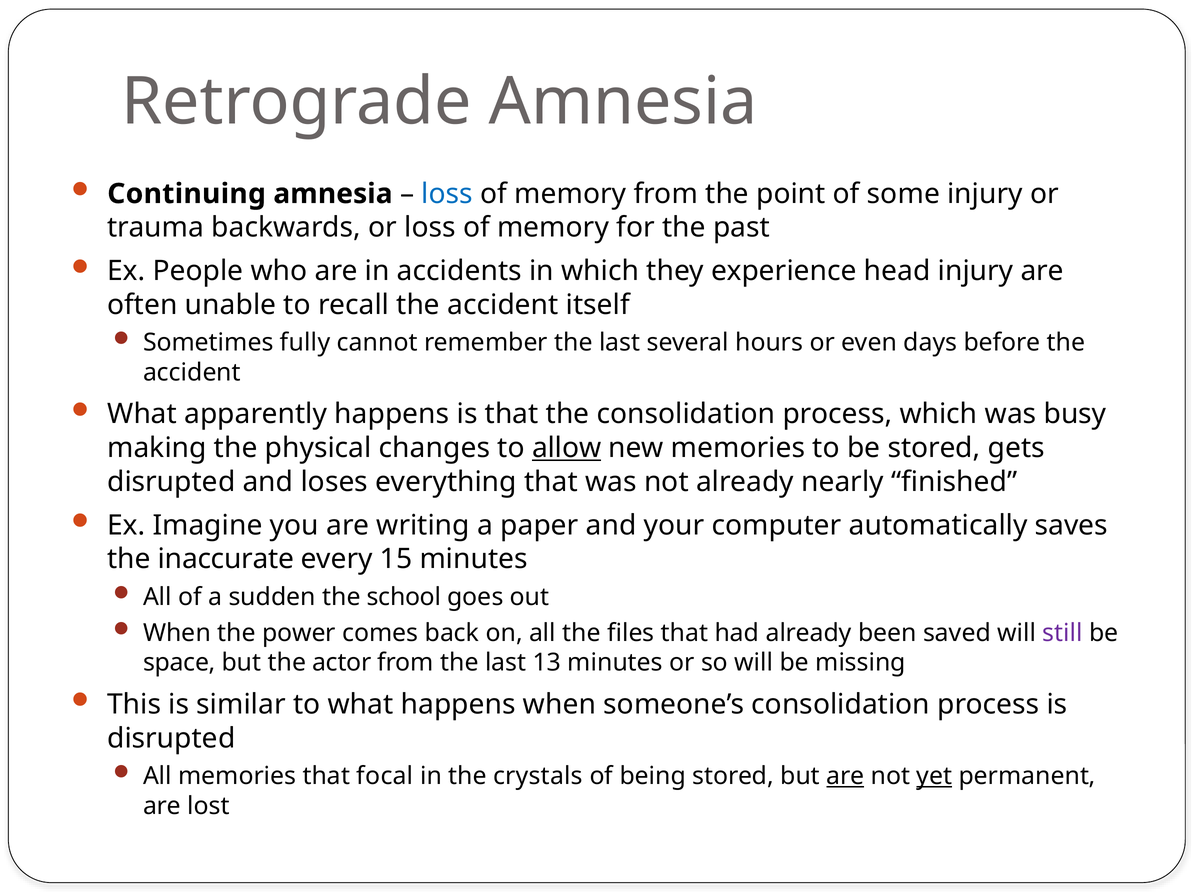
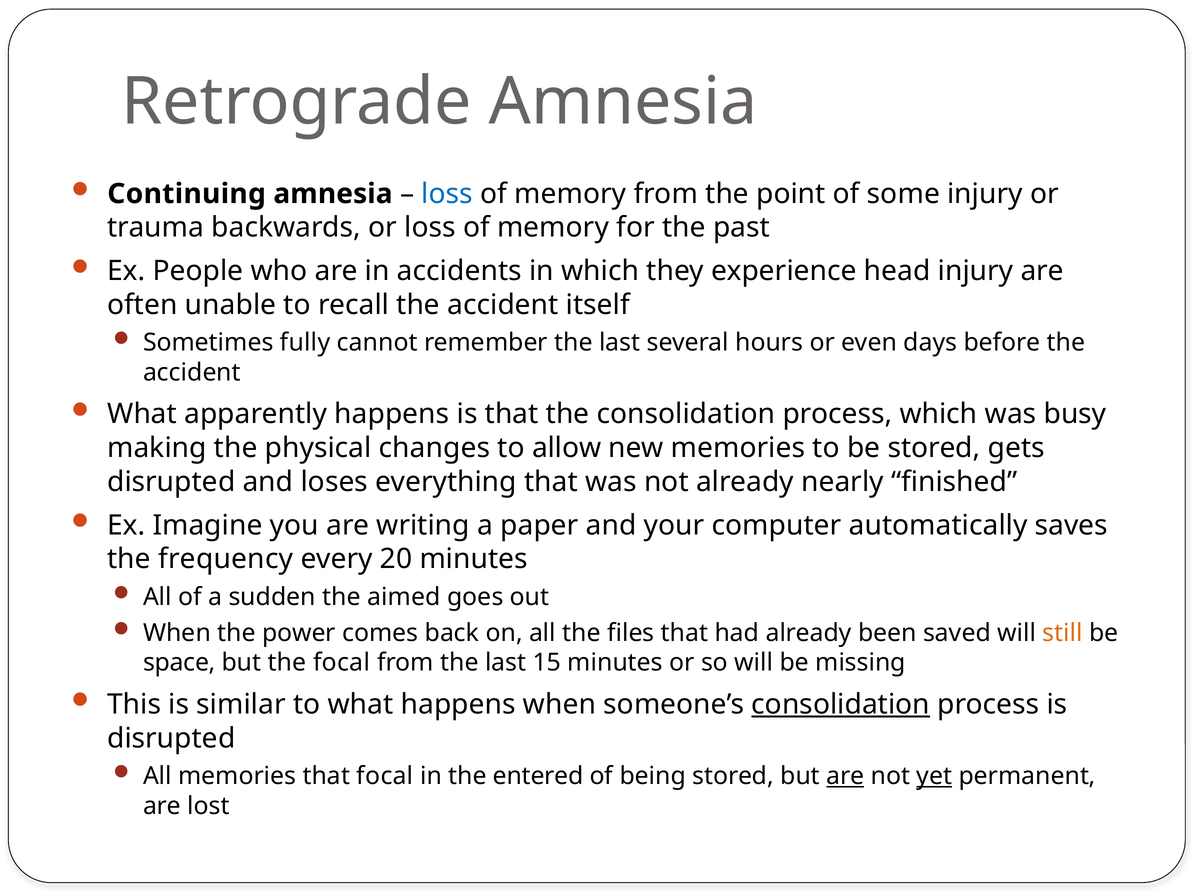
allow underline: present -> none
inaccurate: inaccurate -> frequency
15: 15 -> 20
school: school -> aimed
still colour: purple -> orange
the actor: actor -> focal
13: 13 -> 15
consolidation at (841, 705) underline: none -> present
crystals: crystals -> entered
